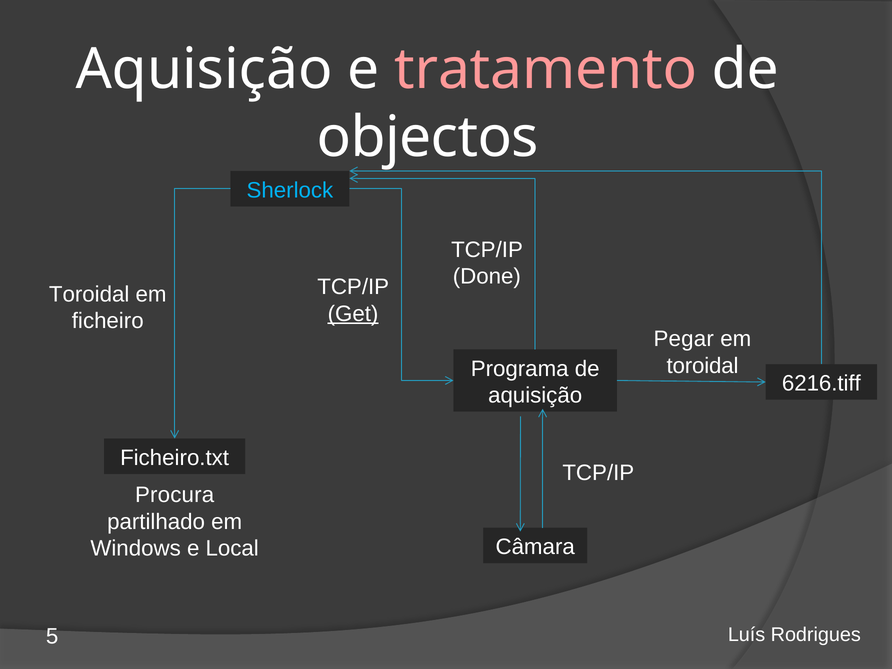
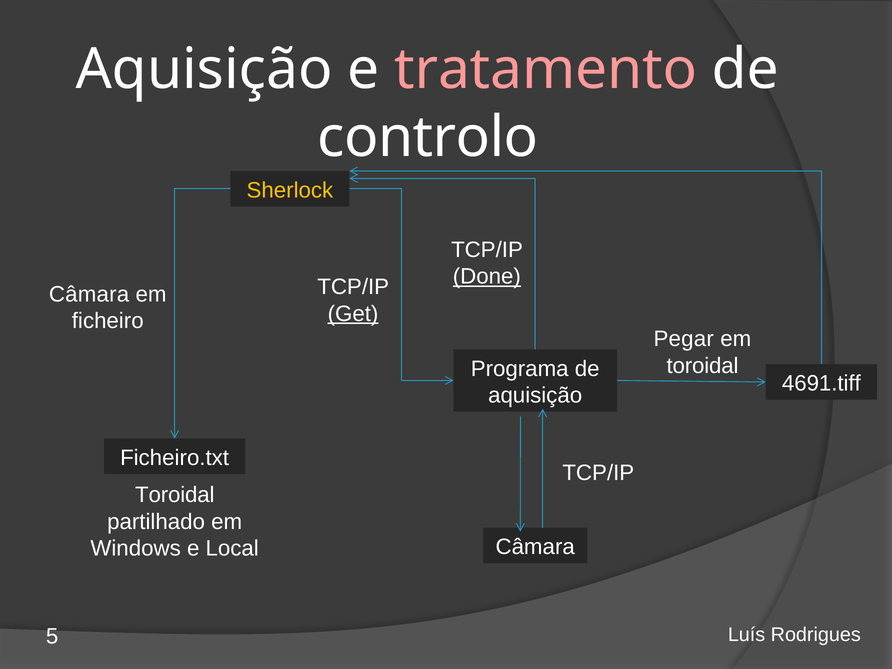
objectos: objectos -> controlo
Sherlock colour: light blue -> yellow
Done underline: none -> present
Toroidal at (89, 294): Toroidal -> Câmara
6216.tiff: 6216.tiff -> 4691.tiff
Procura at (175, 495): Procura -> Toroidal
